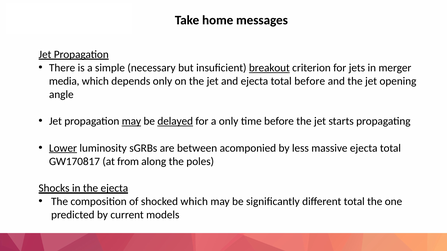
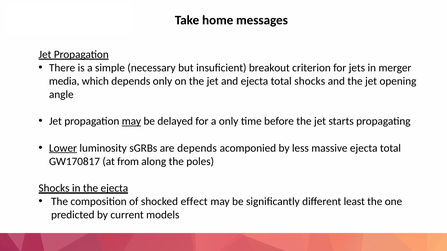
breakout underline: present -> none
total before: before -> shocks
delayed underline: present -> none
are between: between -> depends
shocked which: which -> effect
different total: total -> least
